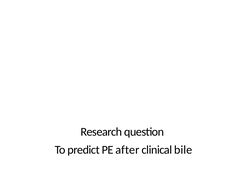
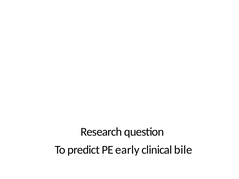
after: after -> early
